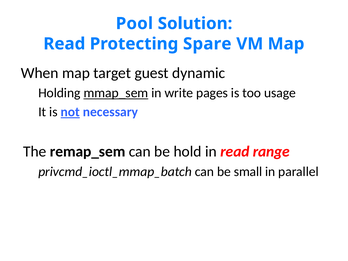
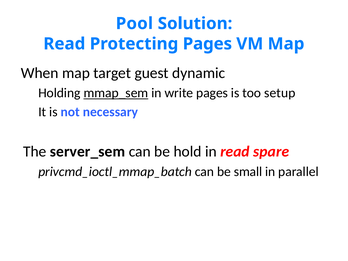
Protecting Spare: Spare -> Pages
usage: usage -> setup
not underline: present -> none
remap_sem: remap_sem -> server_sem
range: range -> spare
